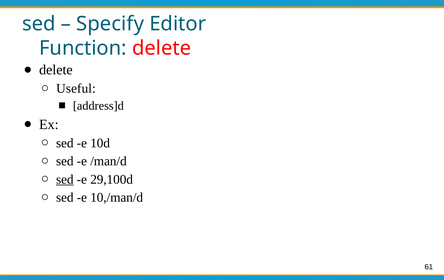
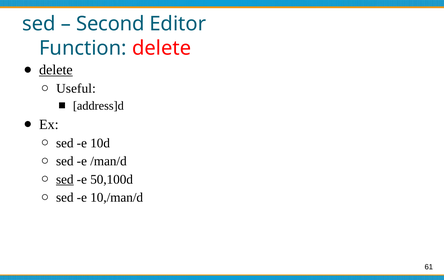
Specify: Specify -> Second
delete at (56, 70) underline: none -> present
29,100d: 29,100d -> 50,100d
